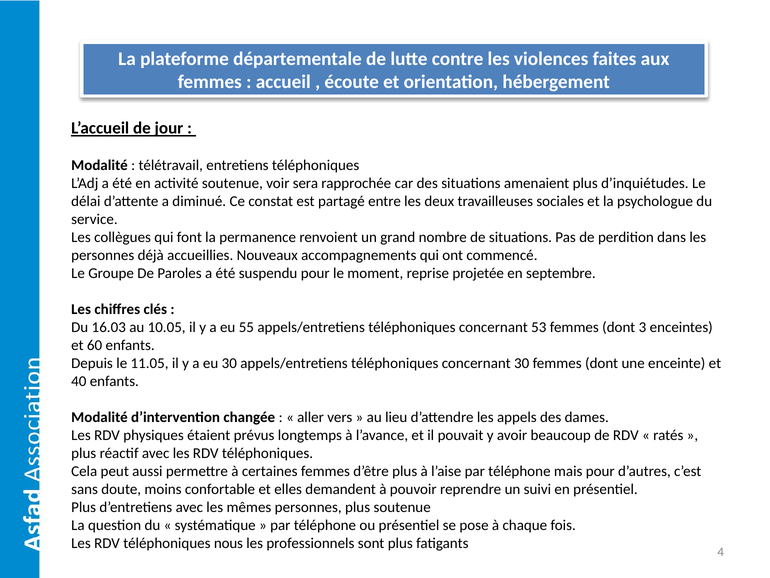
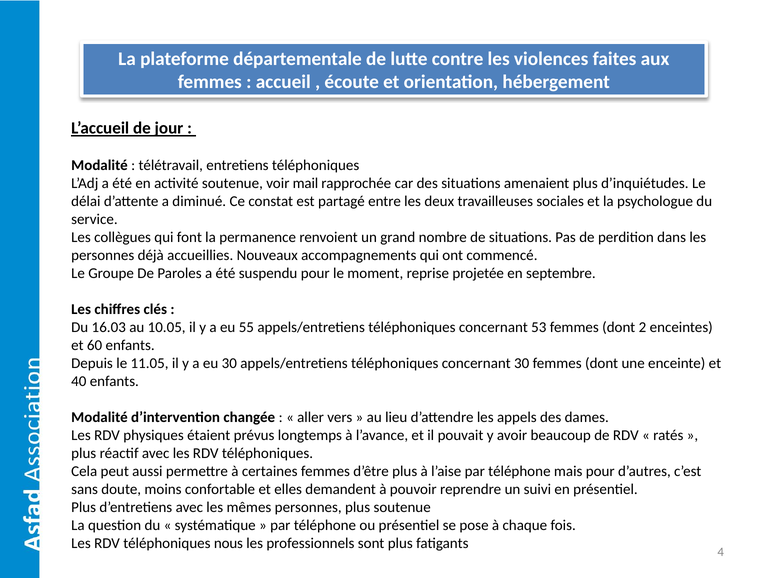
sera: sera -> mail
3: 3 -> 2
